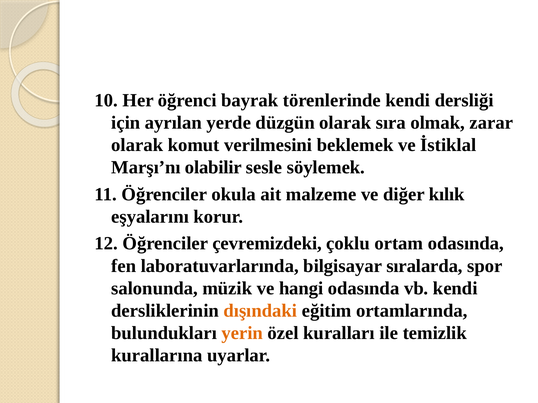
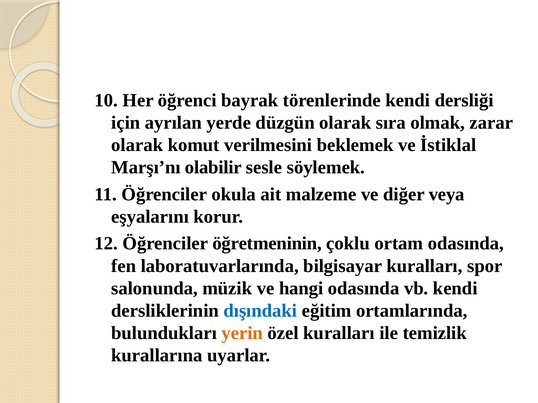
kılık: kılık -> veya
çevremizdeki: çevremizdeki -> öğretmeninin
bilgisayar sıralarda: sıralarda -> kuralları
dışındaki colour: orange -> blue
